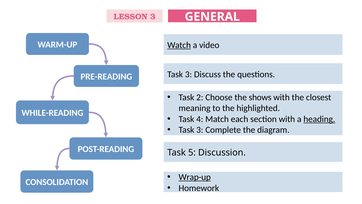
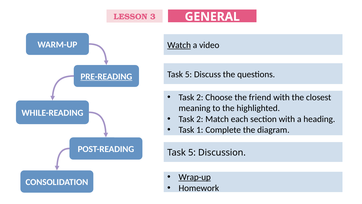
3 at (188, 74): 3 -> 5
PRE-READING underline: none -> present
shows: shows -> friend
4 at (200, 119): 4 -> 2
heading underline: present -> none
3 at (200, 130): 3 -> 1
